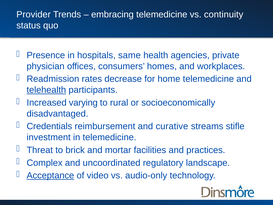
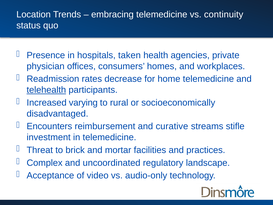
Provider: Provider -> Location
same: same -> taken
Credentials: Credentials -> Encounters
Acceptance underline: present -> none
